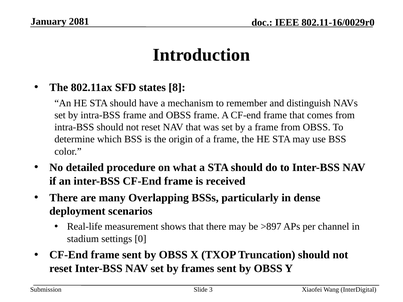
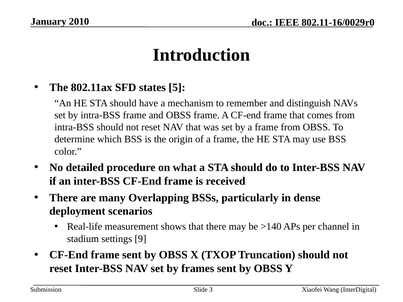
2081: 2081 -> 2010
8: 8 -> 5
>897: >897 -> >140
0: 0 -> 9
